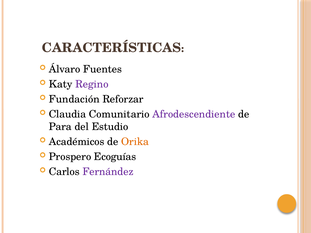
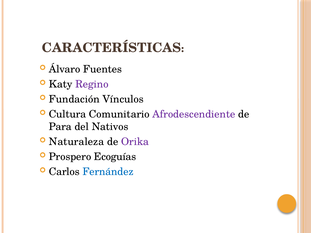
Reforzar: Reforzar -> Vínculos
Claudia: Claudia -> Cultura
Estudio: Estudio -> Nativos
Académicos: Académicos -> Naturaleza
Orika colour: orange -> purple
Fernández colour: purple -> blue
